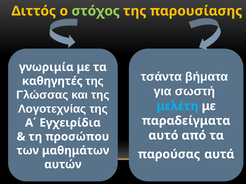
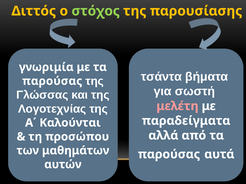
καθηγητές at (52, 81): καθηγητές -> παρούσας
μελέτη colour: light blue -> pink
Εγχειρίδια: Εγχειρίδια -> Καλούνται
αυτό: αυτό -> αλλά
